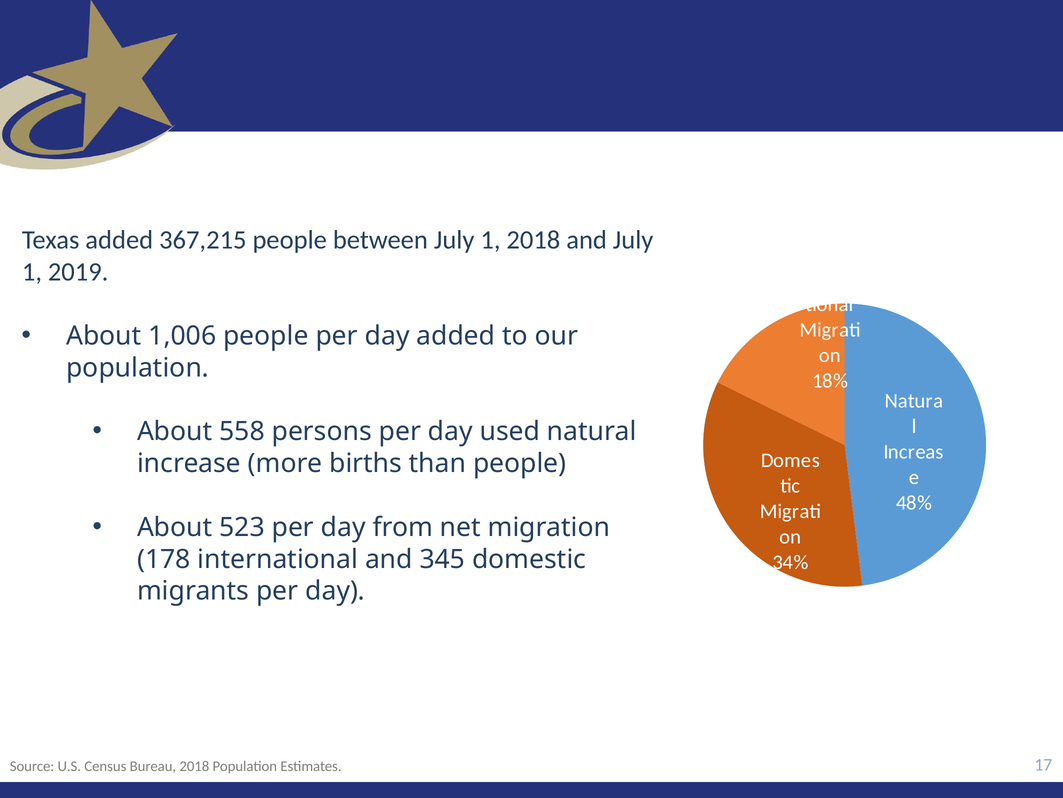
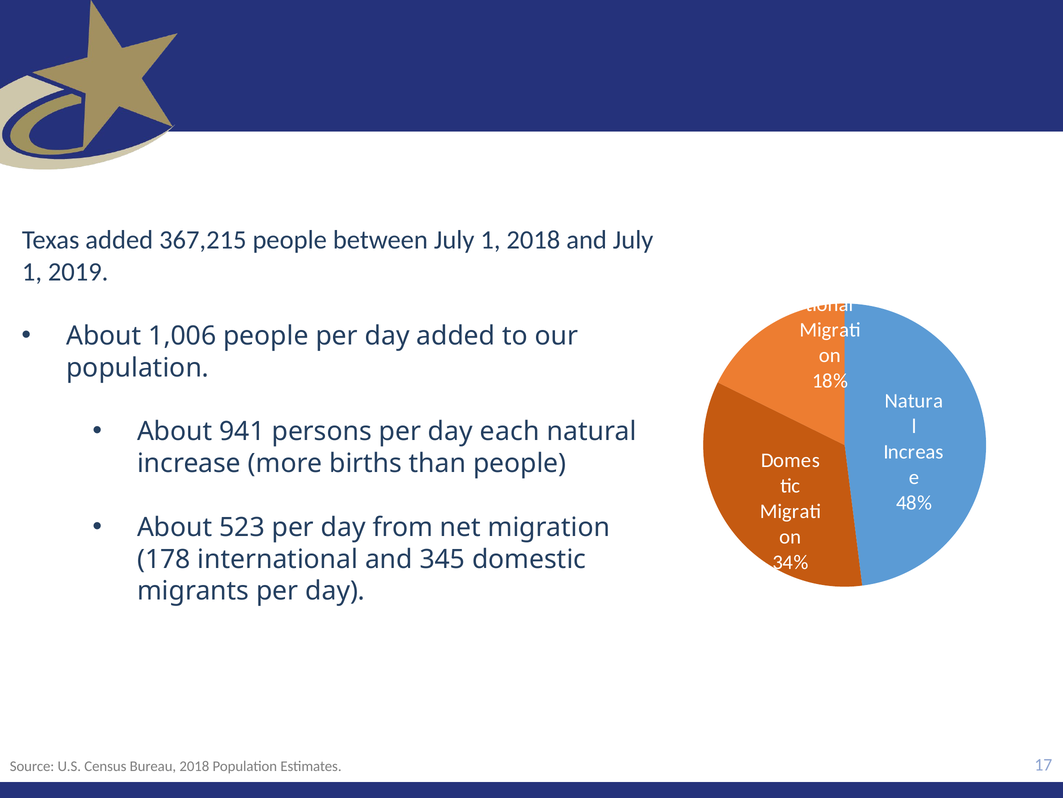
558: 558 -> 941
used: used -> each
